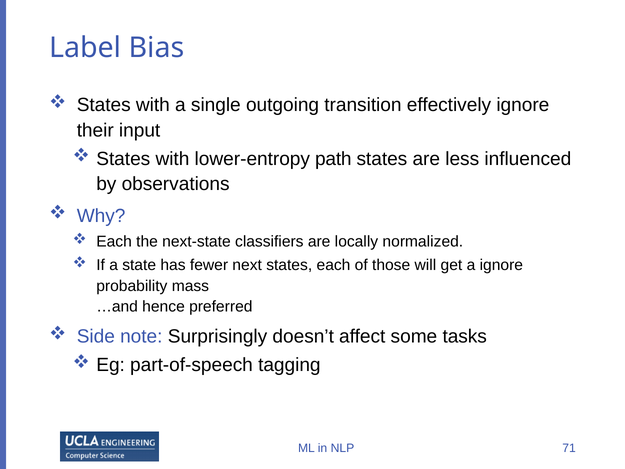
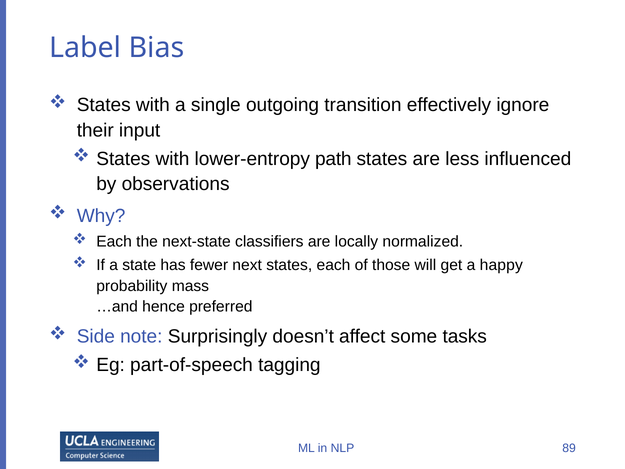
a ignore: ignore -> happy
71: 71 -> 89
